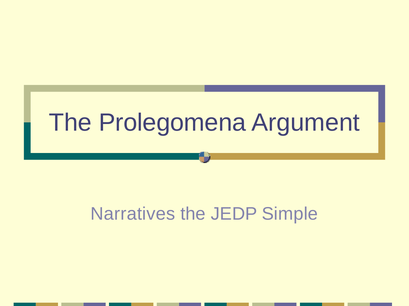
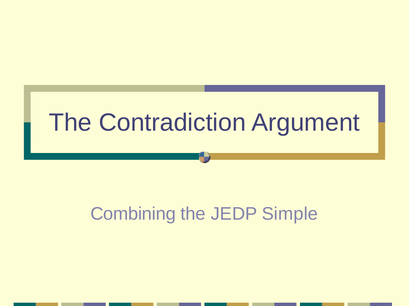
Prolegomena: Prolegomena -> Contradiction
Narratives: Narratives -> Combining
